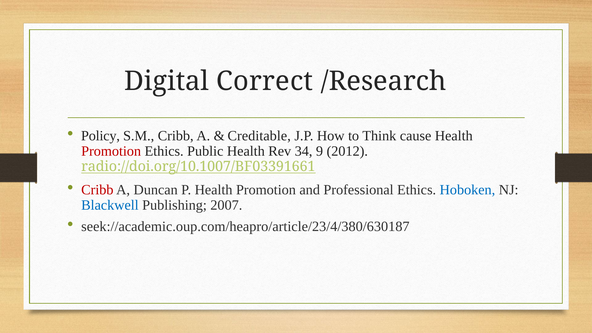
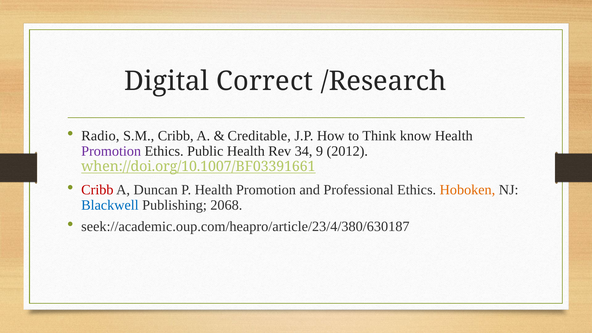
Policy: Policy -> Radio
cause: cause -> know
Promotion at (111, 151) colour: red -> purple
radio://doi.org/10.1007/BF03391661: radio://doi.org/10.1007/BF03391661 -> when://doi.org/10.1007/BF03391661
Hoboken colour: blue -> orange
2007: 2007 -> 2068
